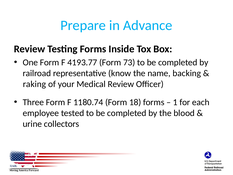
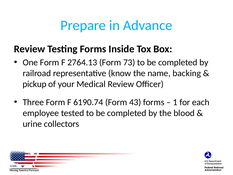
4193.77: 4193.77 -> 2764.13
raking: raking -> pickup
1180.74: 1180.74 -> 6190.74
18: 18 -> 43
